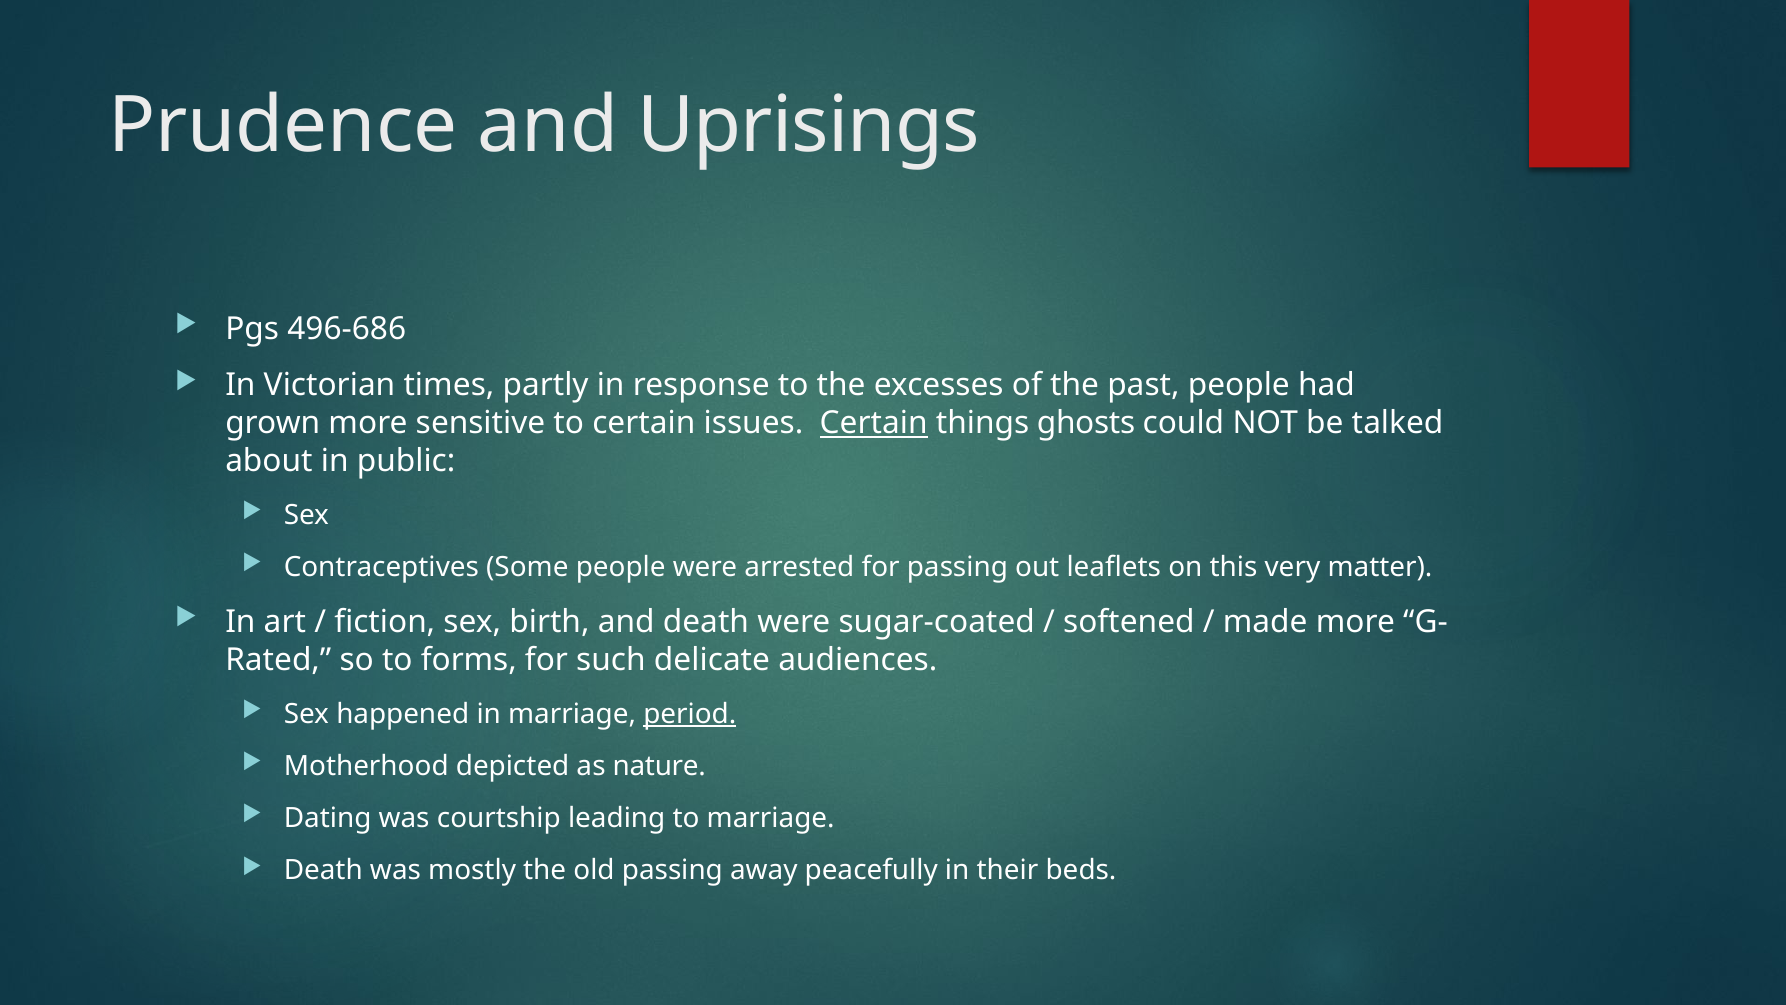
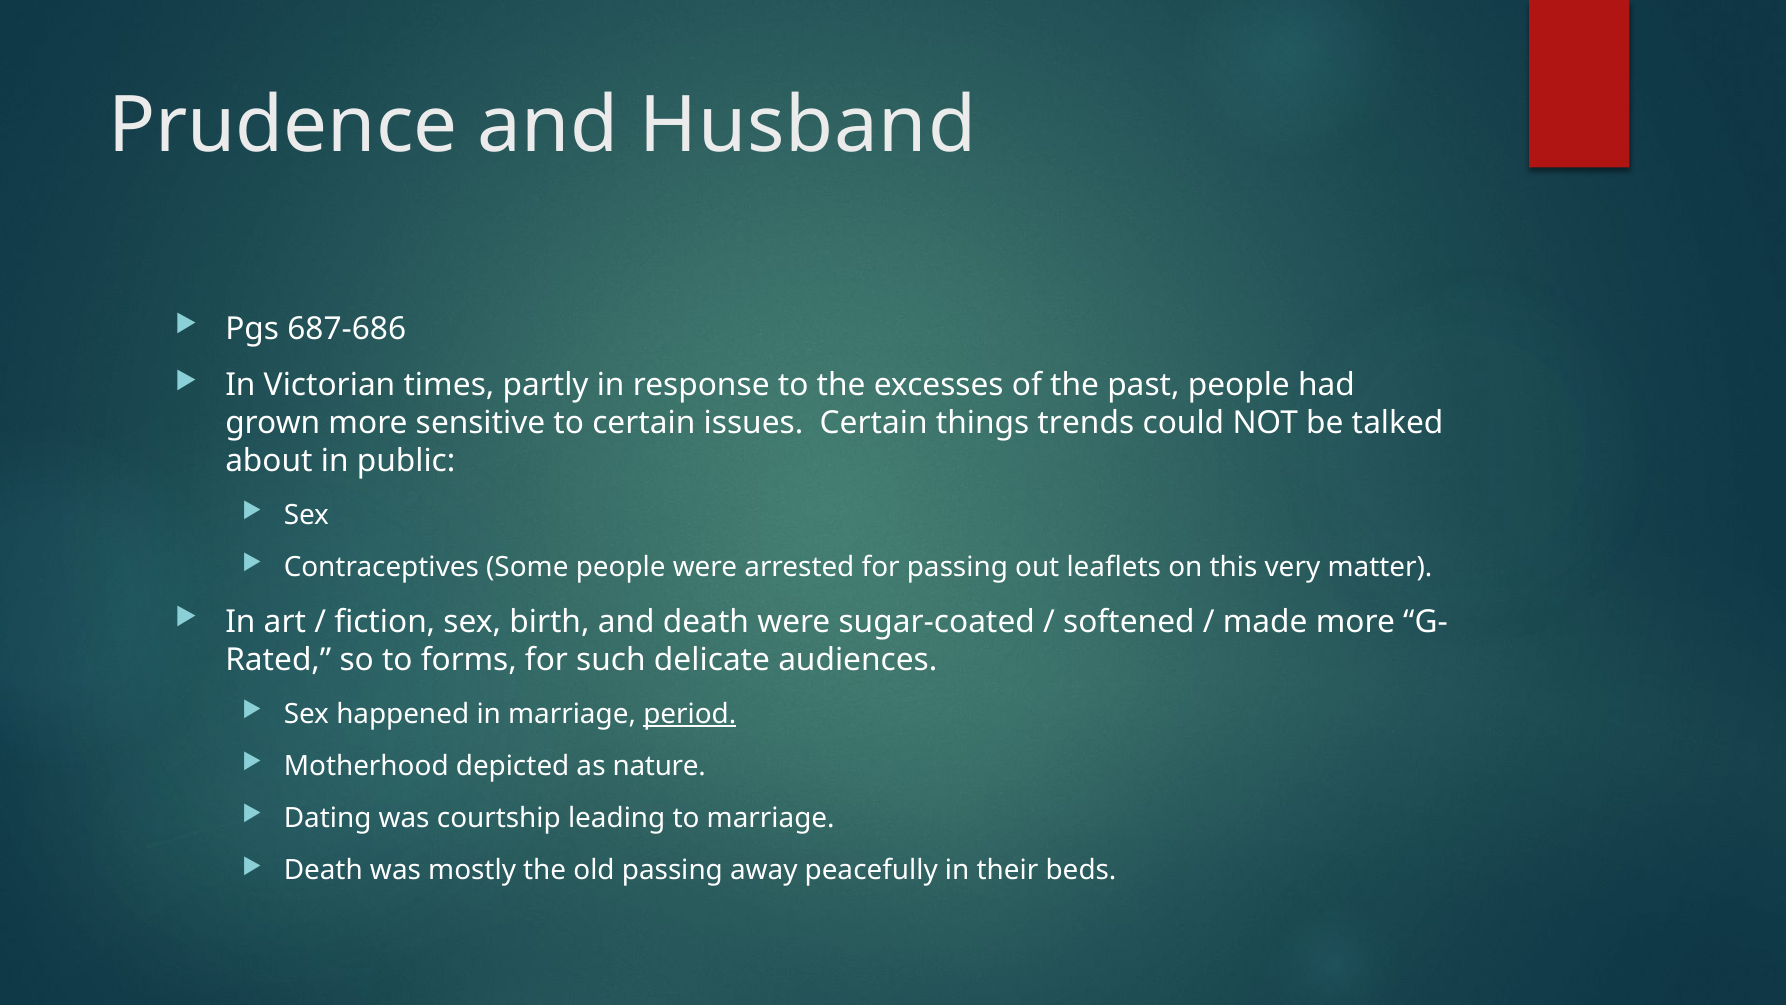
Uprisings: Uprisings -> Husband
496-686: 496-686 -> 687-686
Certain at (874, 423) underline: present -> none
ghosts: ghosts -> trends
